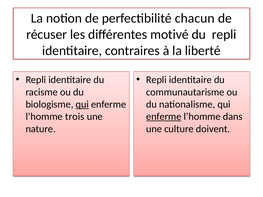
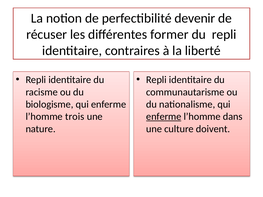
chacun: chacun -> devenir
motivé: motivé -> former
qui at (82, 104) underline: present -> none
